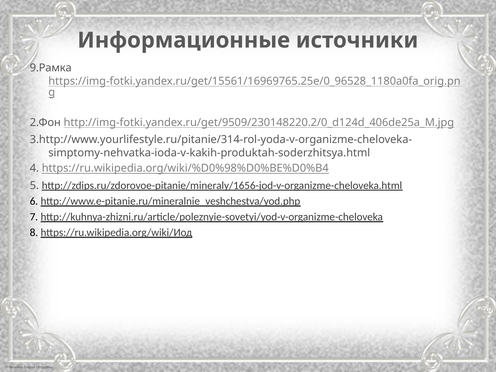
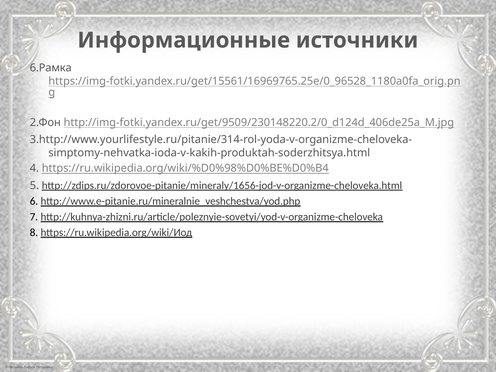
9.Рамка: 9.Рамка -> 6.Рамка
